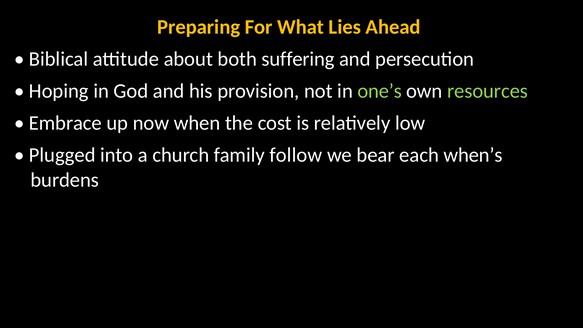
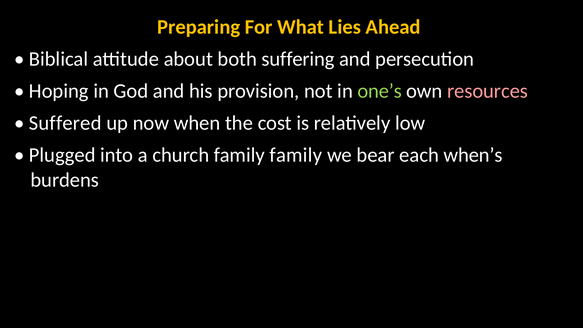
resources colour: light green -> pink
Embrace: Embrace -> Suffered
family follow: follow -> family
